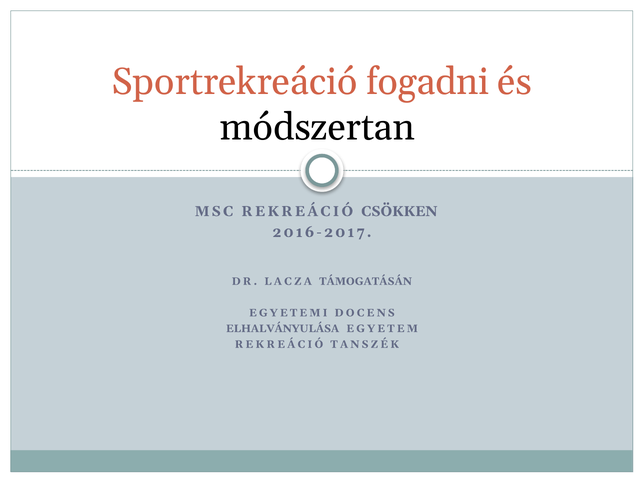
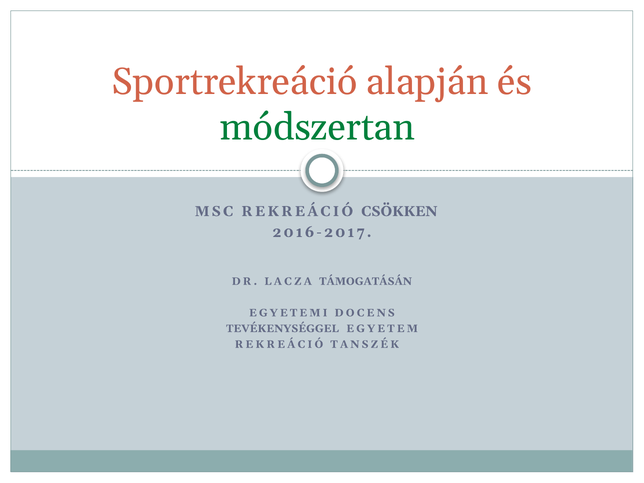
fogadni: fogadni -> alapján
módszertan colour: black -> green
ELHALVÁNYULÁSA: ELHALVÁNYULÁSA -> TEVÉKENYSÉGGEL
